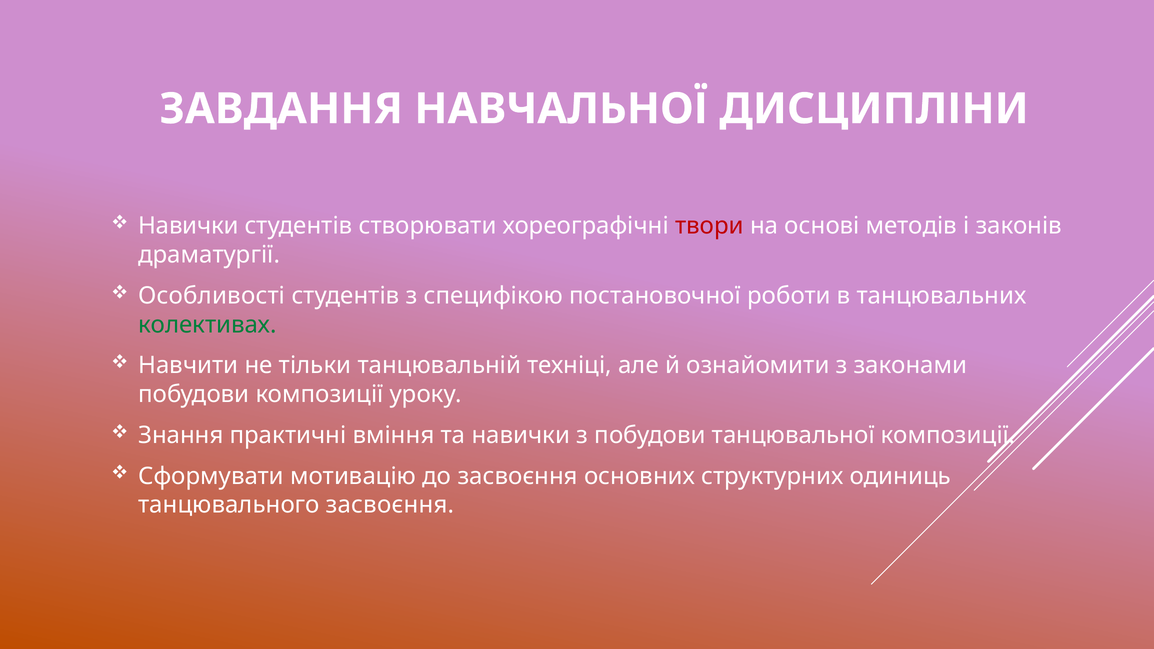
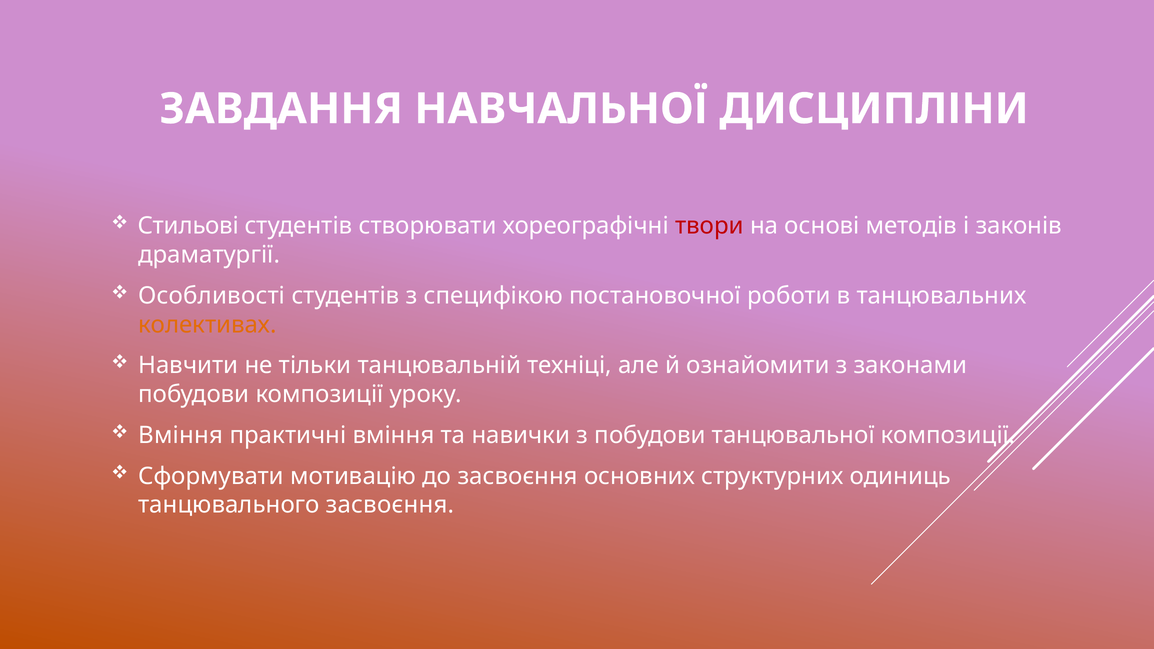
Навички at (188, 226): Навички -> Стильові
колективах colour: green -> orange
Знання at (181, 435): Знання -> Вміння
